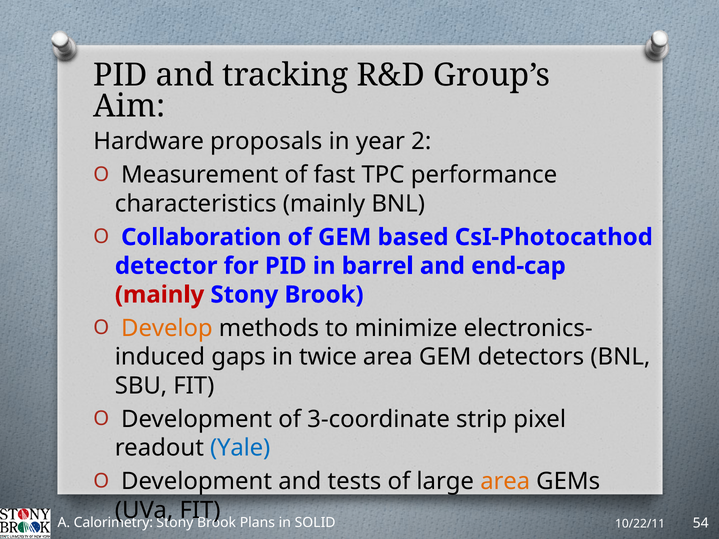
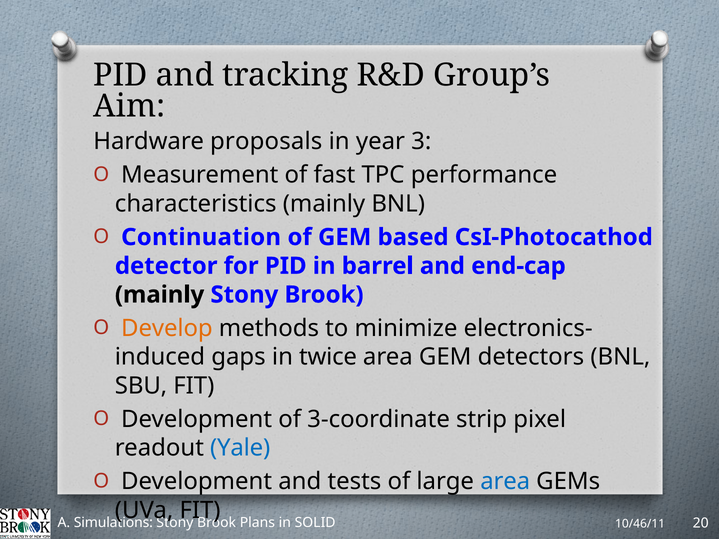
2: 2 -> 3
Collaboration: Collaboration -> Continuation
mainly at (160, 295) colour: red -> black
area at (505, 482) colour: orange -> blue
10/22/11: 10/22/11 -> 10/46/11
Calorimetry: Calorimetry -> Simulations
54: 54 -> 20
